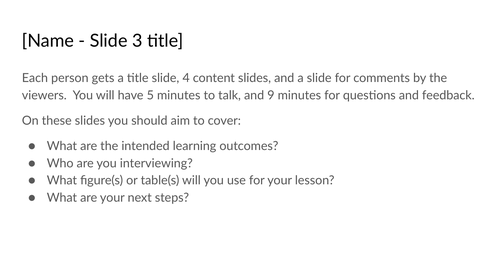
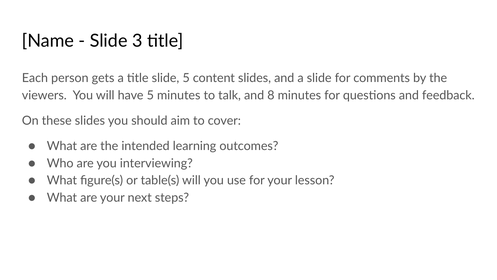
slide 4: 4 -> 5
9: 9 -> 8
